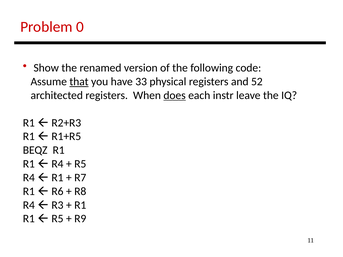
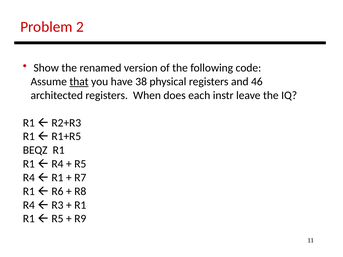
0: 0 -> 2
33: 33 -> 38
52: 52 -> 46
does underline: present -> none
